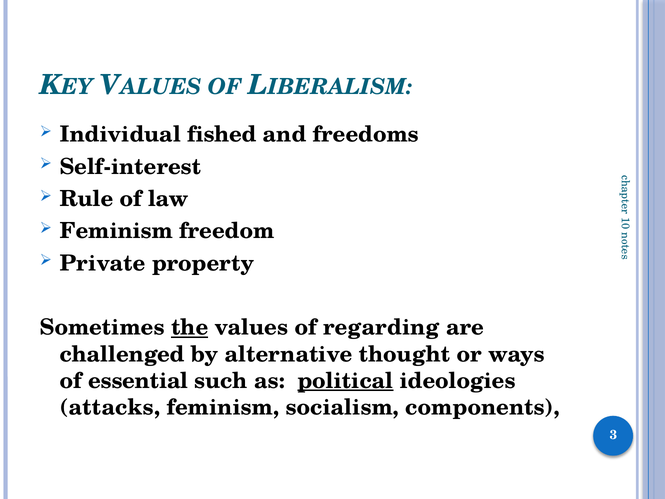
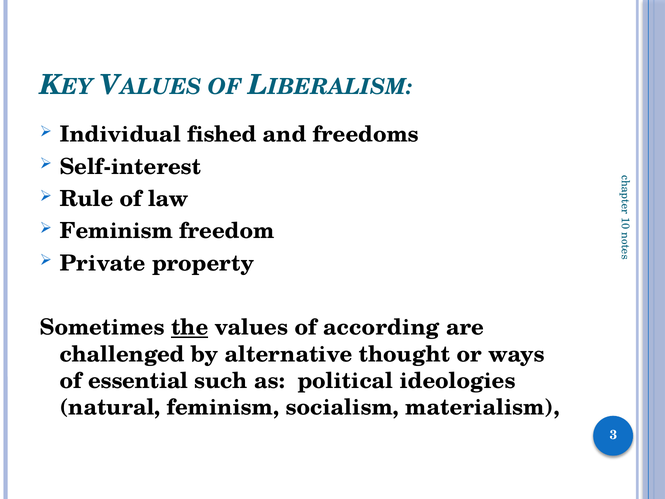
regarding: regarding -> according
political underline: present -> none
attacks: attacks -> natural
components: components -> materialism
